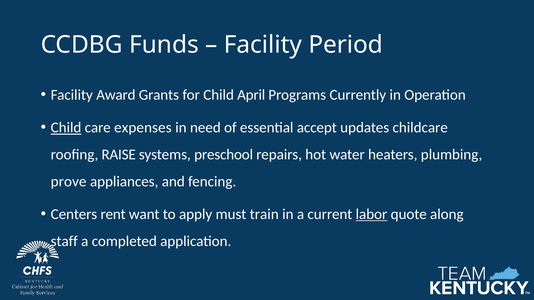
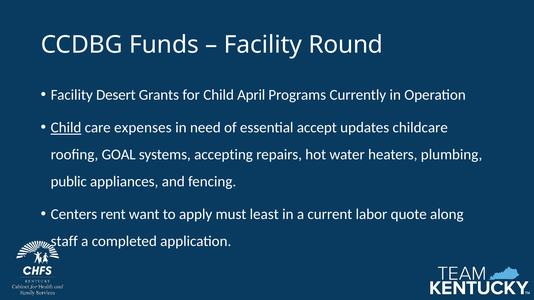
Period: Period -> Round
Award: Award -> Desert
RAISE: RAISE -> GOAL
preschool: preschool -> accepting
prove: prove -> public
train: train -> least
labor underline: present -> none
